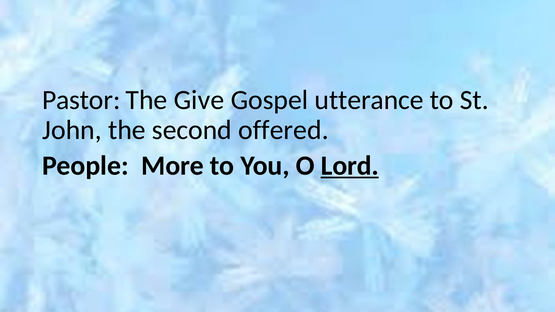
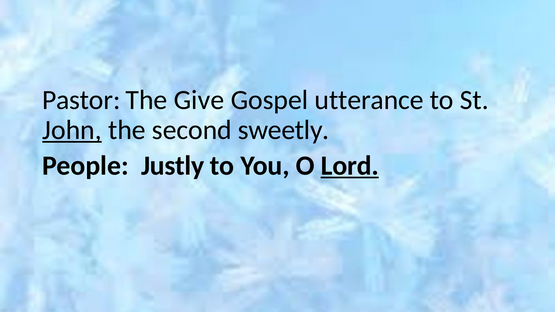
John underline: none -> present
offered: offered -> sweetly
More: More -> Justly
